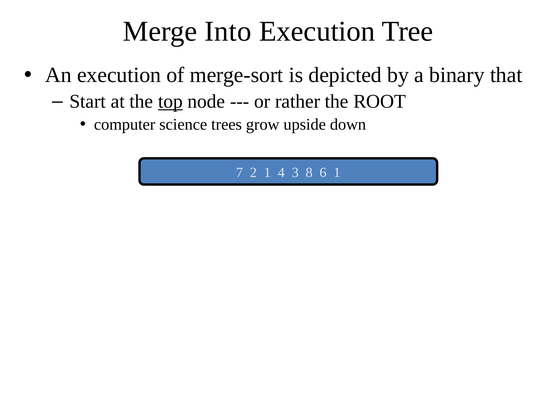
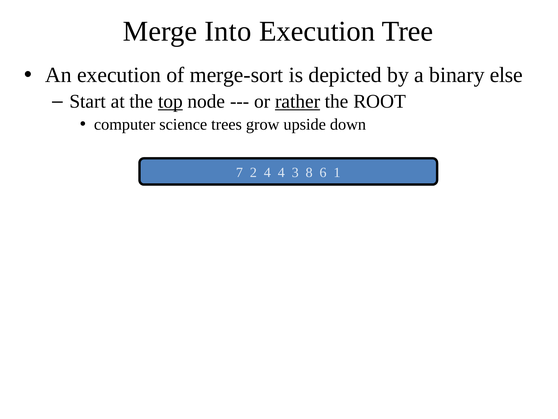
that: that -> else
rather underline: none -> present
2 1: 1 -> 4
